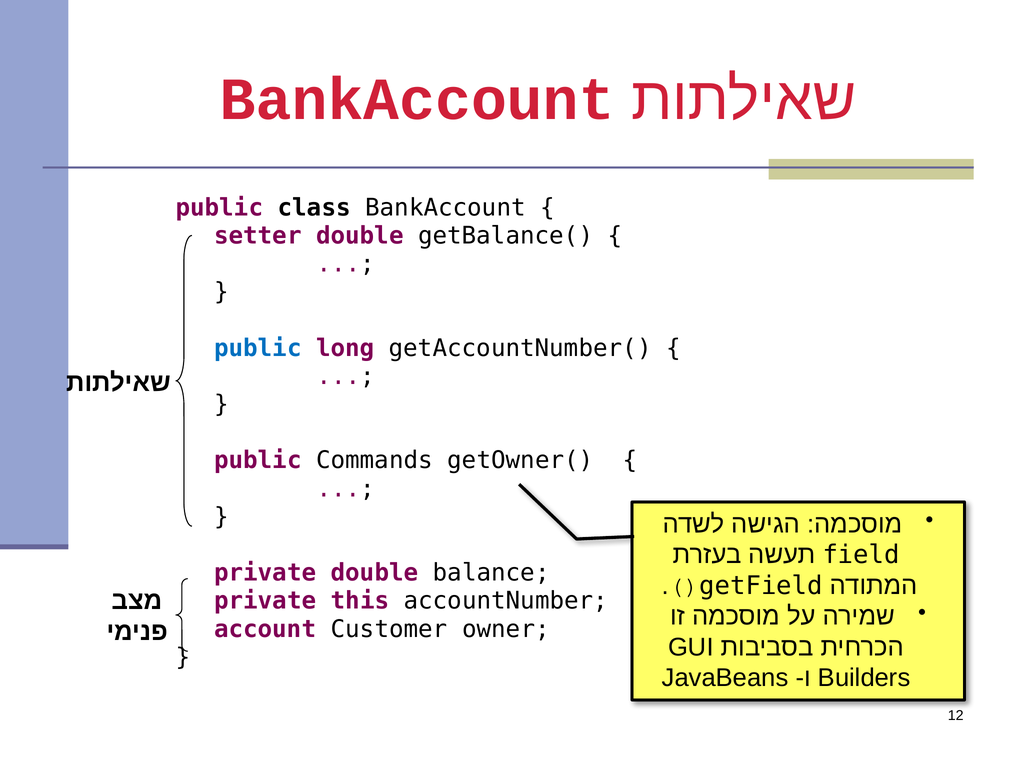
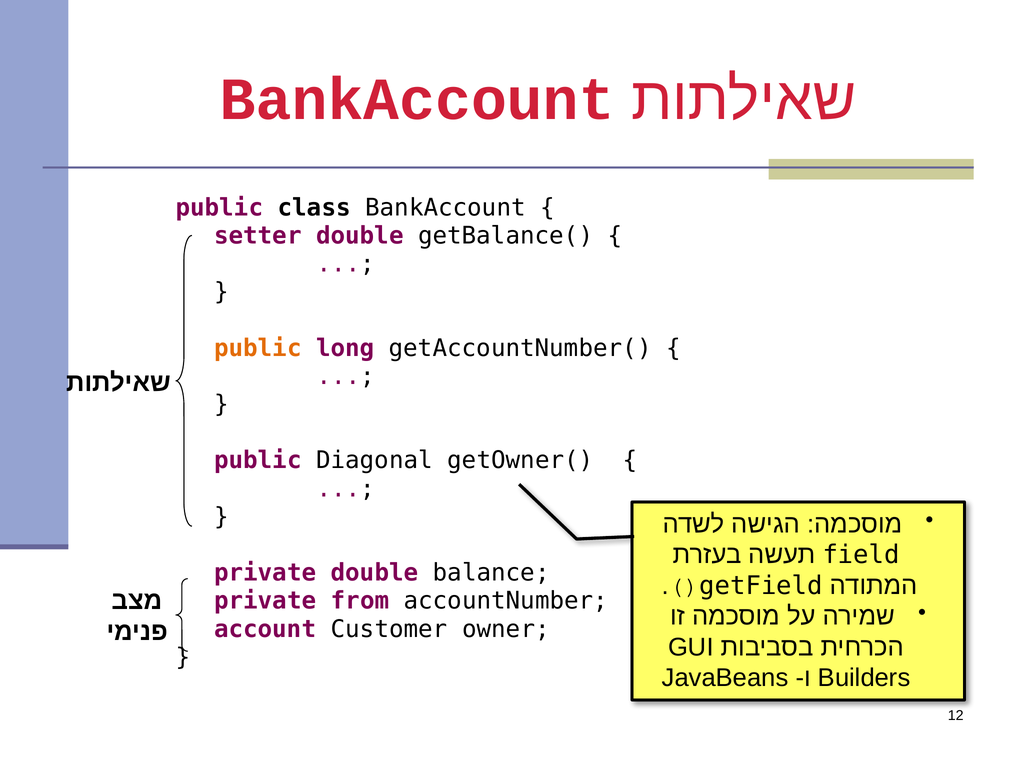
public at (258, 348) colour: blue -> orange
Commands: Commands -> Diagonal
this: this -> from
